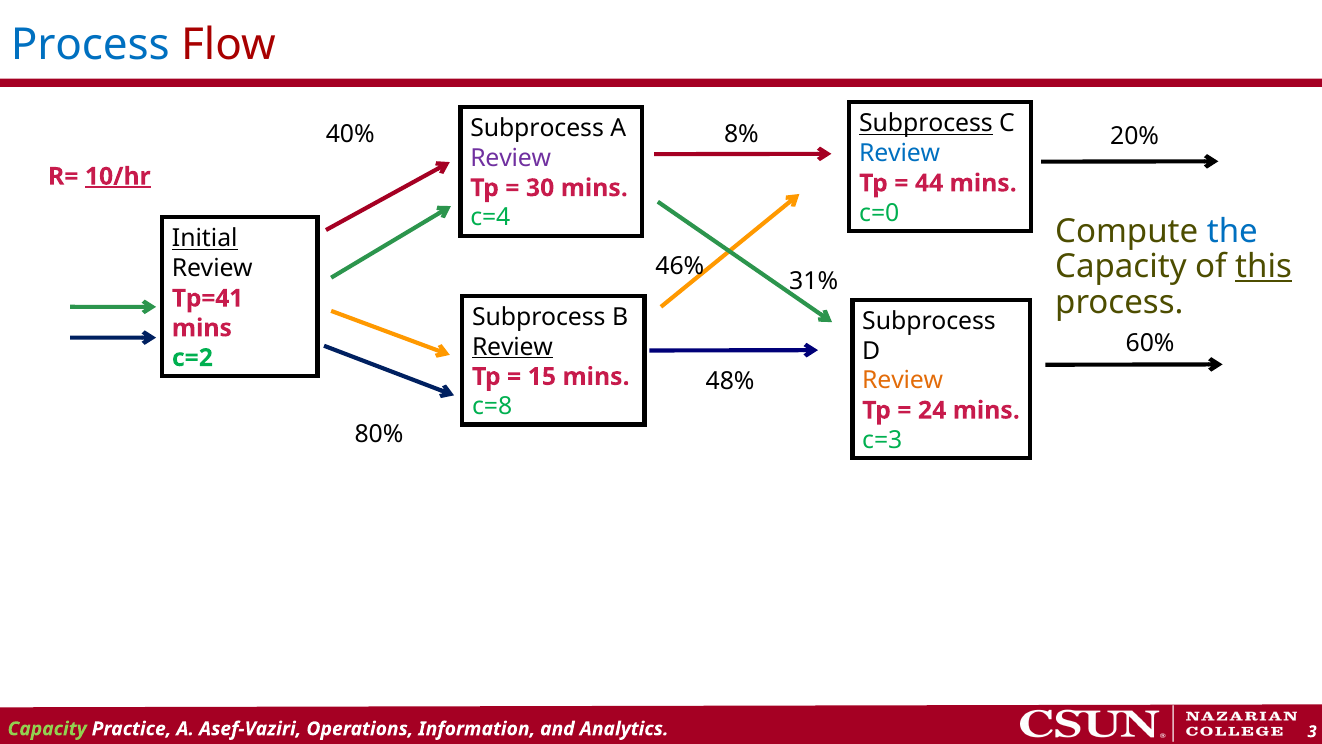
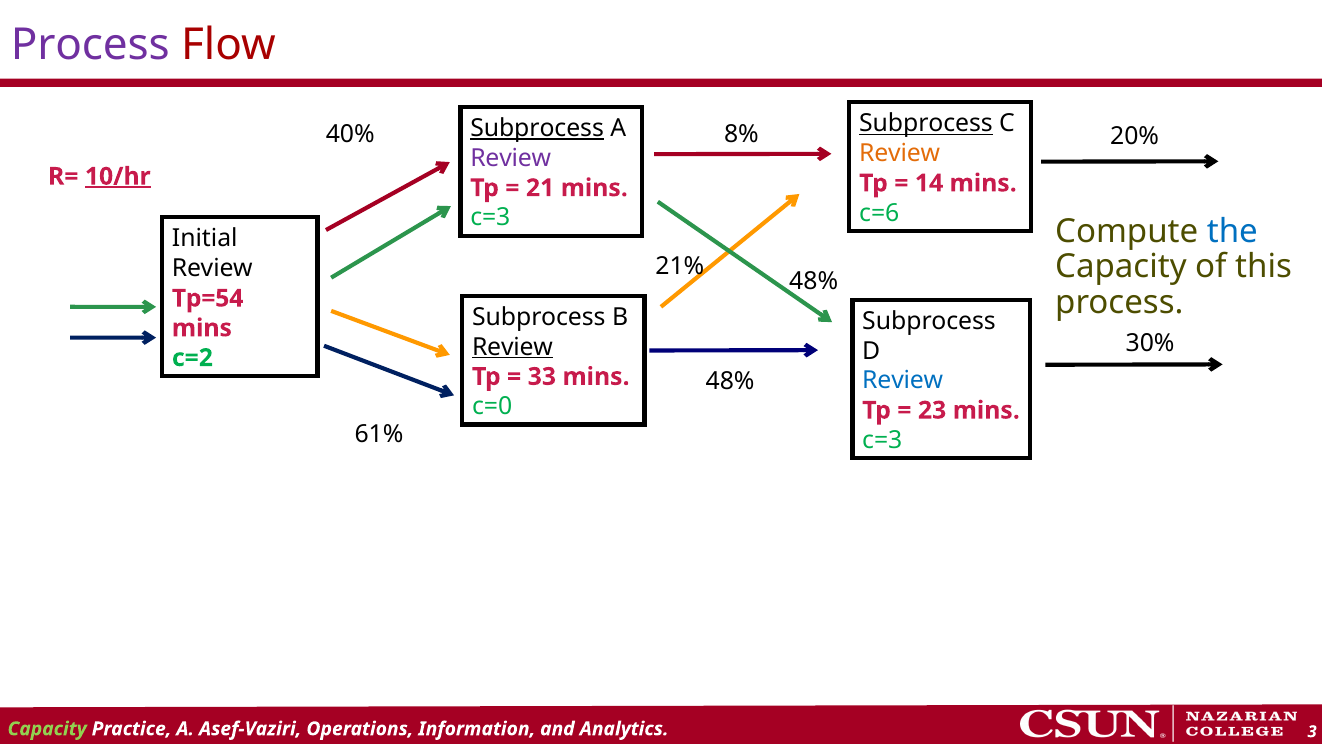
Process at (90, 45) colour: blue -> purple
Subprocess at (537, 128) underline: none -> present
Review at (900, 153) colour: blue -> orange
44: 44 -> 14
30: 30 -> 21
c=0: c=0 -> c=6
c=4 at (490, 218): c=4 -> c=3
Initial underline: present -> none
this underline: present -> none
46%: 46% -> 21%
31% at (814, 281): 31% -> 48%
Tp=41: Tp=41 -> Tp=54
60%: 60% -> 30%
15: 15 -> 33
Review at (903, 380) colour: orange -> blue
c=8: c=8 -> c=0
24: 24 -> 23
80%: 80% -> 61%
